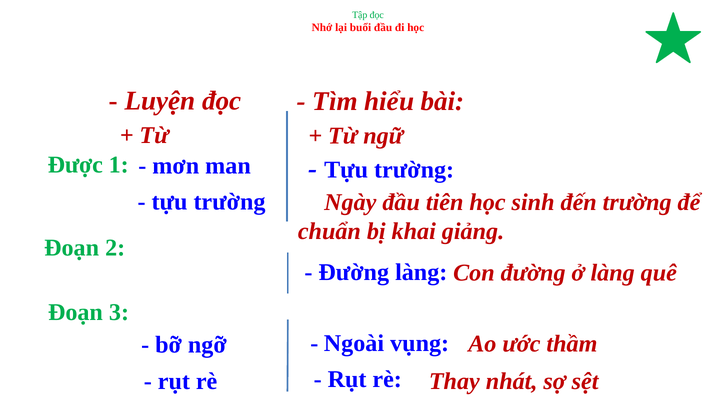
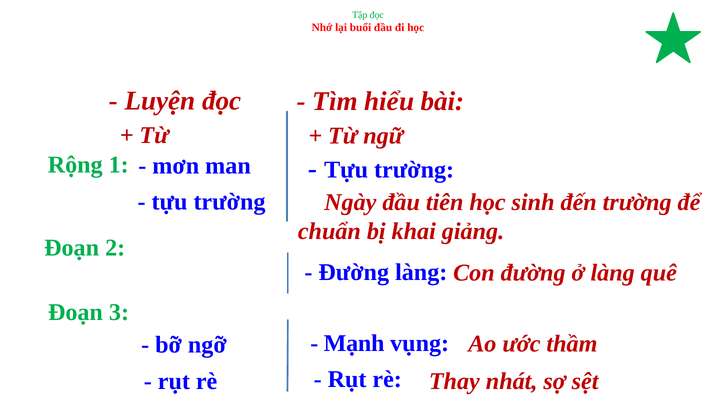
Được: Được -> Rộng
Ngoài: Ngoài -> Mạnh
